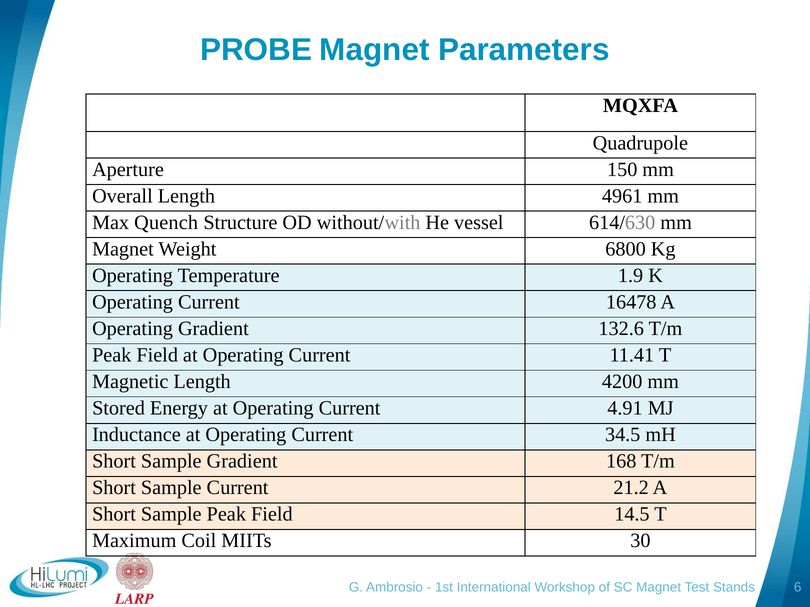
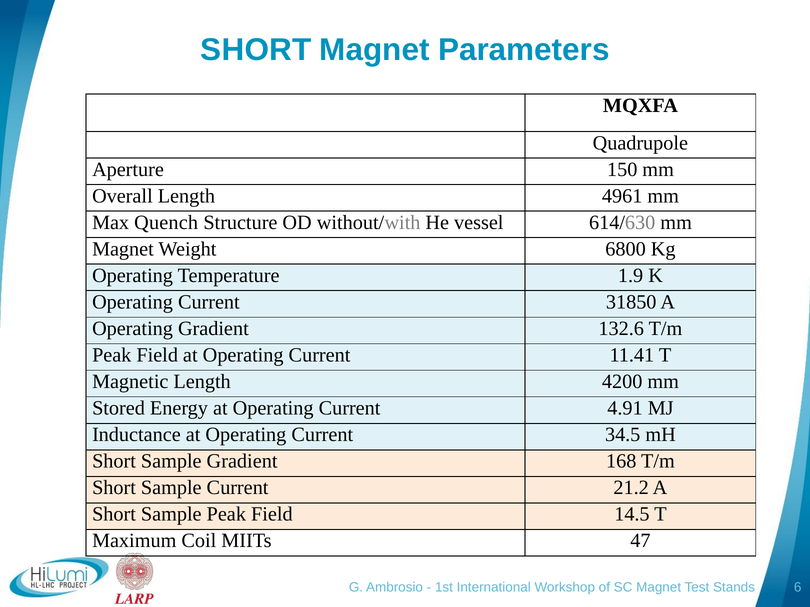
PROBE at (256, 50): PROBE -> SHORT
16478: 16478 -> 31850
30: 30 -> 47
